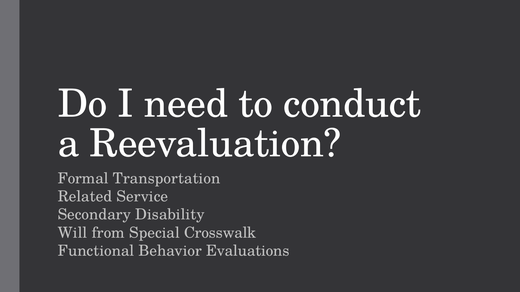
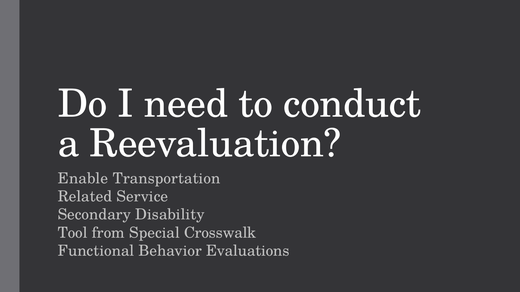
Formal: Formal -> Enable
Will: Will -> Tool
